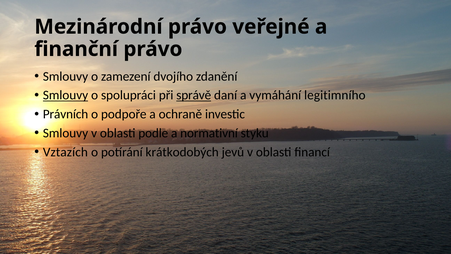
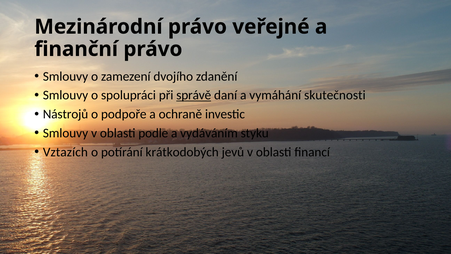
Smlouvy at (65, 95) underline: present -> none
legitimního: legitimního -> skutečnosti
Právních: Právních -> Nástrojů
normativní: normativní -> vydáváním
